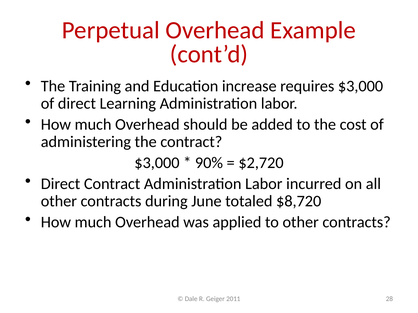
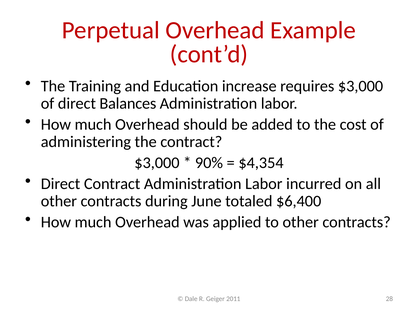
Learning: Learning -> Balances
$2,720: $2,720 -> $4,354
$8,720: $8,720 -> $6,400
